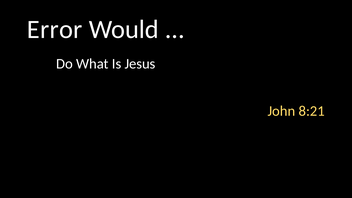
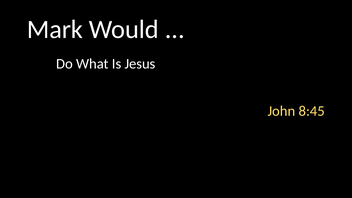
Error: Error -> Mark
8:21: 8:21 -> 8:45
